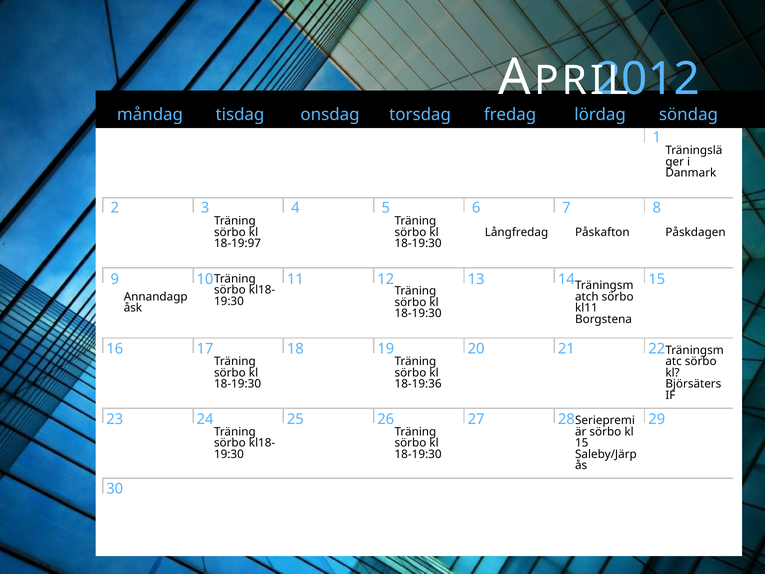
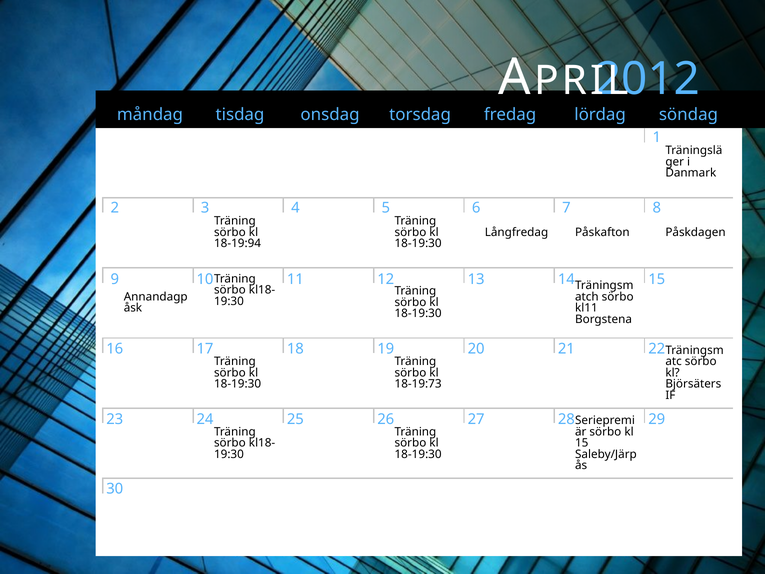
18-19:97: 18-19:97 -> 18-19:94
18-19:36: 18-19:36 -> 18-19:73
